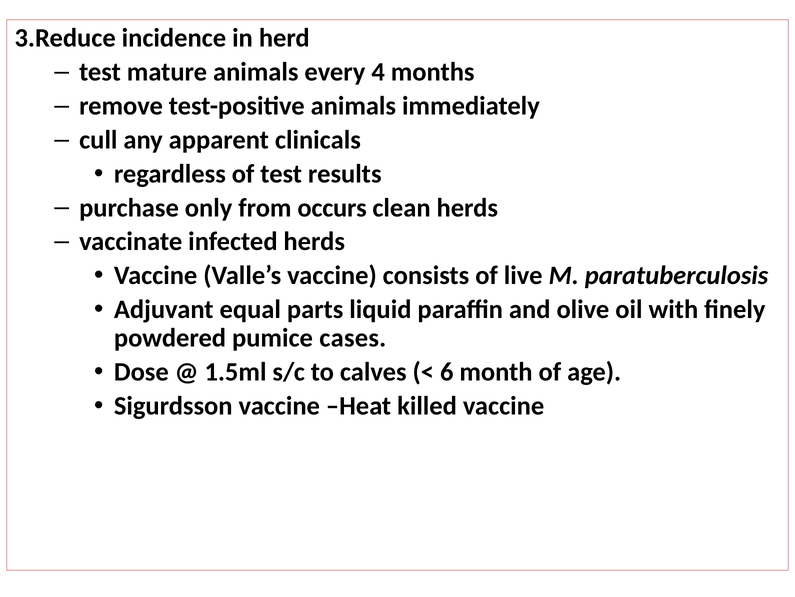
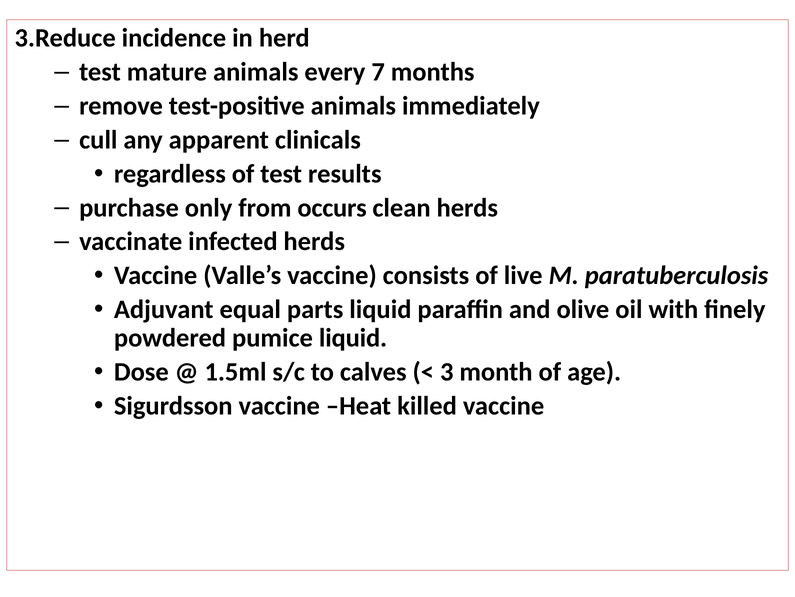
4: 4 -> 7
pumice cases: cases -> liquid
6: 6 -> 3
